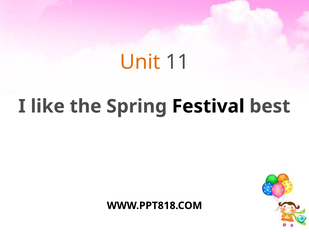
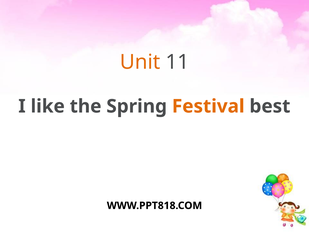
Festival colour: black -> orange
